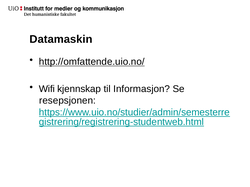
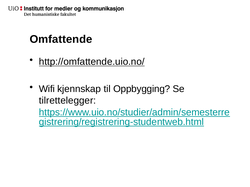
Datamaskin: Datamaskin -> Omfattende
Informasjon: Informasjon -> Oppbygging
resepsjonen: resepsjonen -> tilrettelegger
